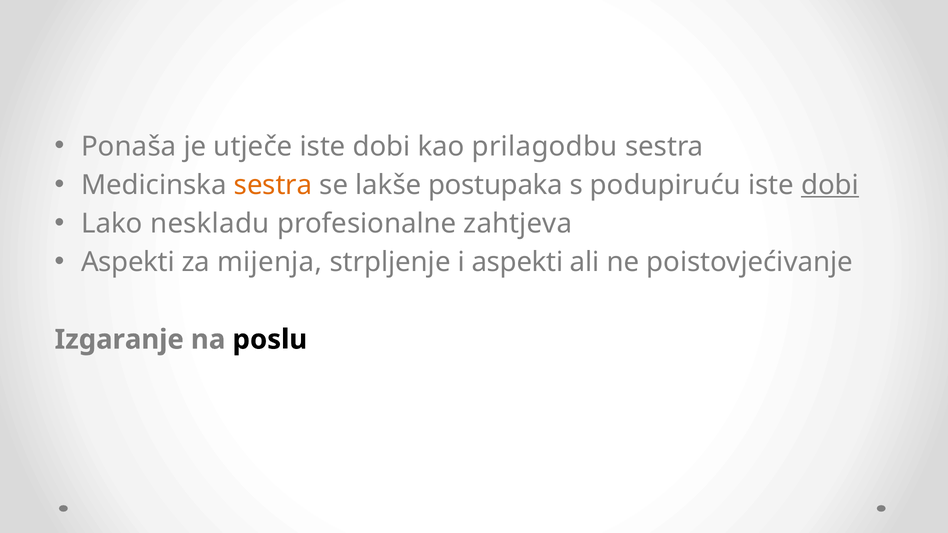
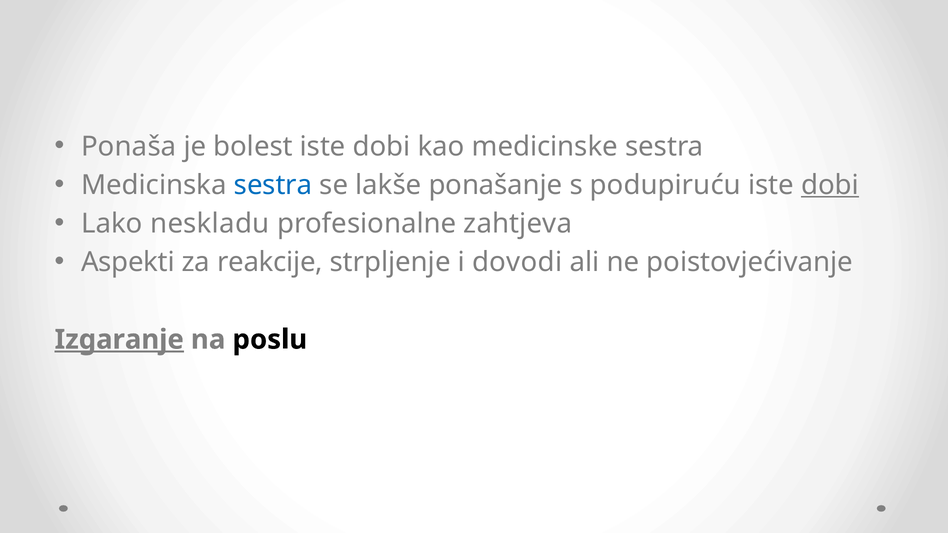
utječe: utječe -> bolest
prilagodbu: prilagodbu -> medicinske
sestra at (273, 185) colour: orange -> blue
postupaka: postupaka -> ponašanje
mijenja: mijenja -> reakcije
i aspekti: aspekti -> dovodi
Izgaranje underline: none -> present
